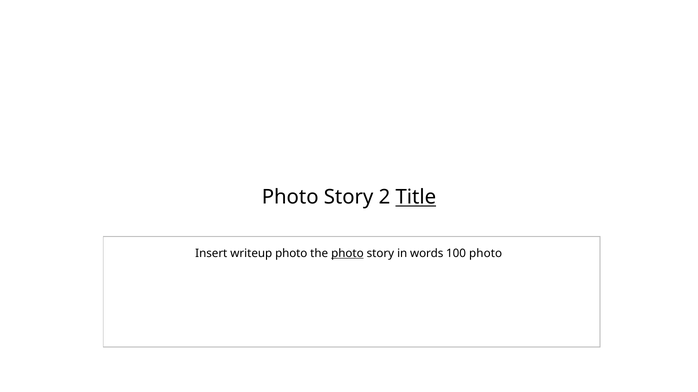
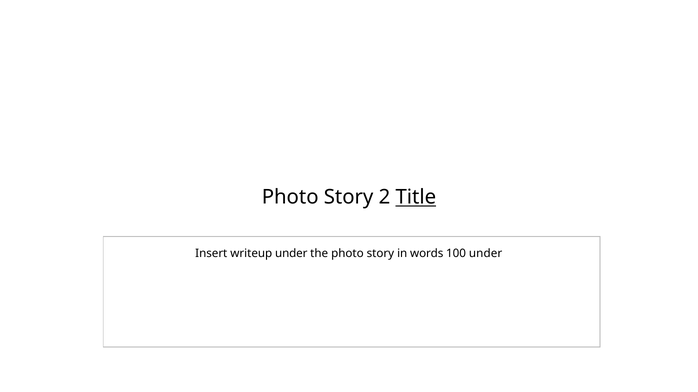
writeup photo: photo -> under
photo at (347, 254) underline: present -> none
100 photo: photo -> under
